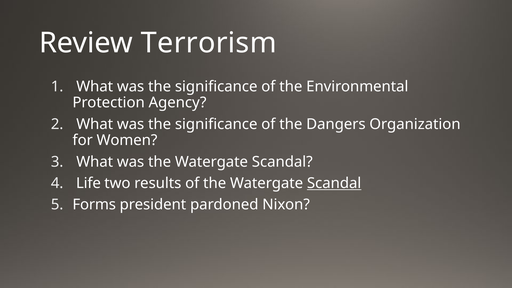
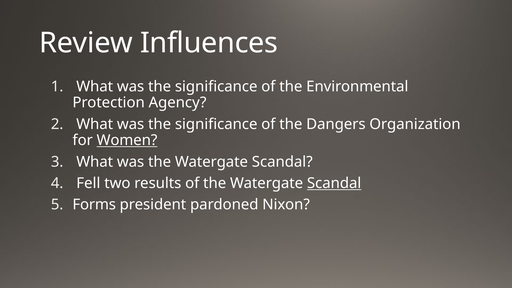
Terrorism: Terrorism -> Influences
Women underline: none -> present
Life: Life -> Fell
